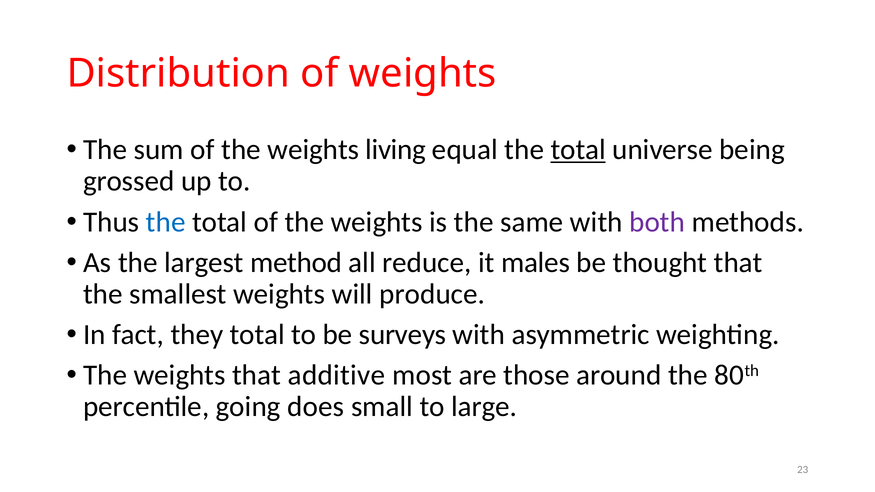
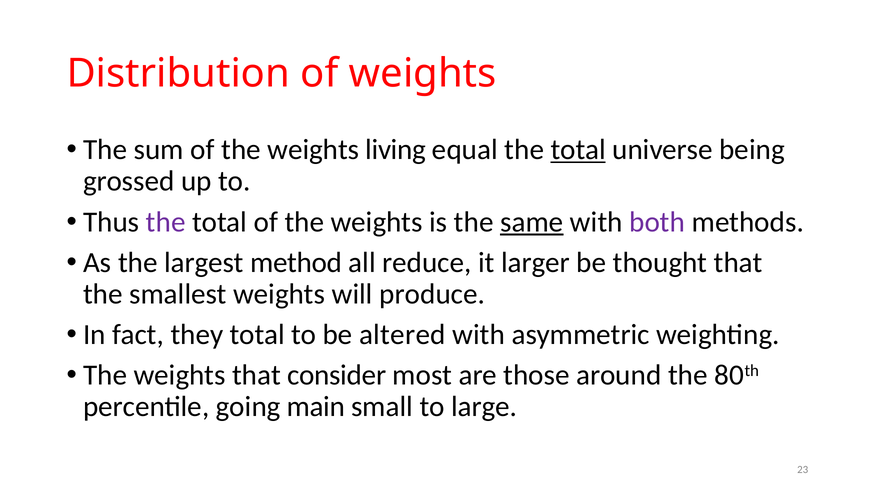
the at (166, 222) colour: blue -> purple
same underline: none -> present
males: males -> larger
surveys: surveys -> altered
additive: additive -> consider
does: does -> main
